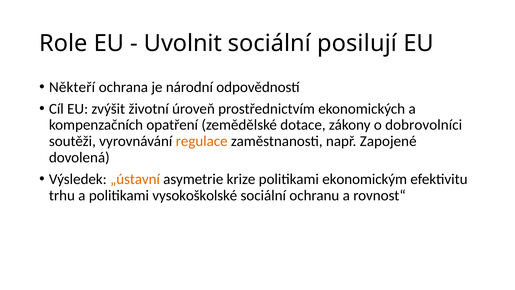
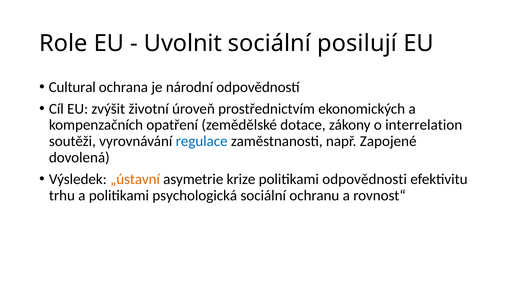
Někteří: Někteří -> Cultural
dobrovolníci: dobrovolníci -> interrelation
regulace colour: orange -> blue
ekonomickým: ekonomickým -> odpovědnosti
vysokoškolské: vysokoškolské -> psychologická
